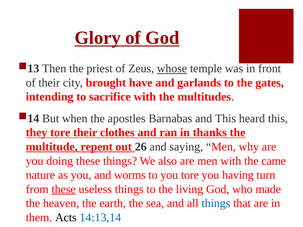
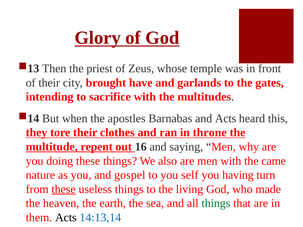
whose underline: present -> none
and This: This -> Acts
thanks: thanks -> throne
26: 26 -> 16
worms: worms -> gospel
you tore: tore -> self
things at (216, 203) colour: blue -> green
